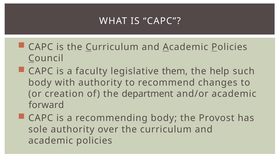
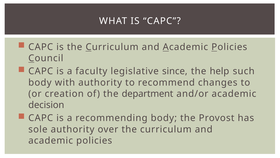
them: them -> since
forward: forward -> decision
